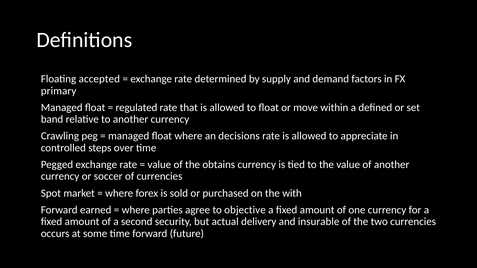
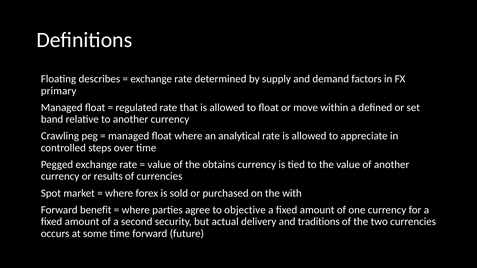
accepted: accepted -> describes
decisions: decisions -> analytical
soccer: soccer -> results
earned: earned -> benefit
insurable: insurable -> traditions
